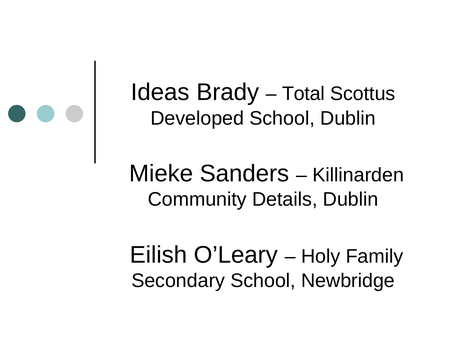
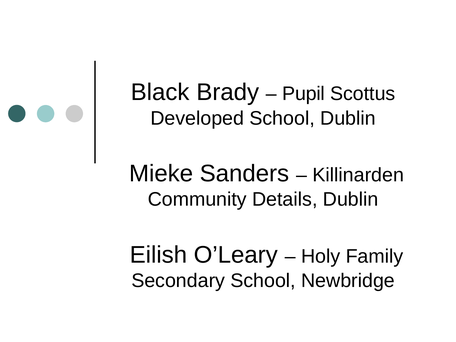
Ideas: Ideas -> Black
Total: Total -> Pupil
